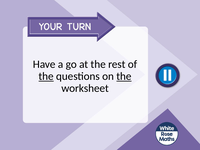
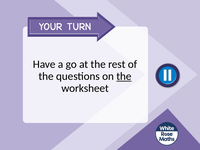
the at (46, 76) underline: present -> none
